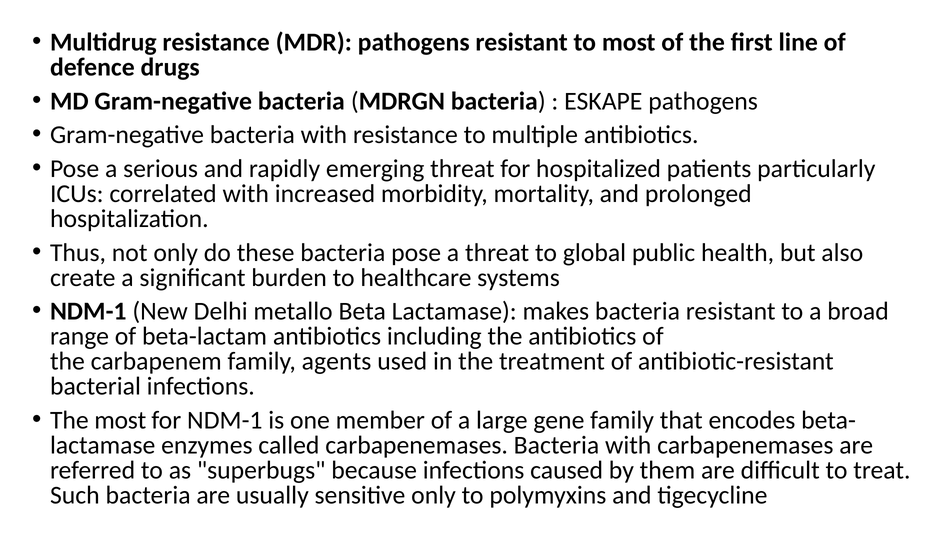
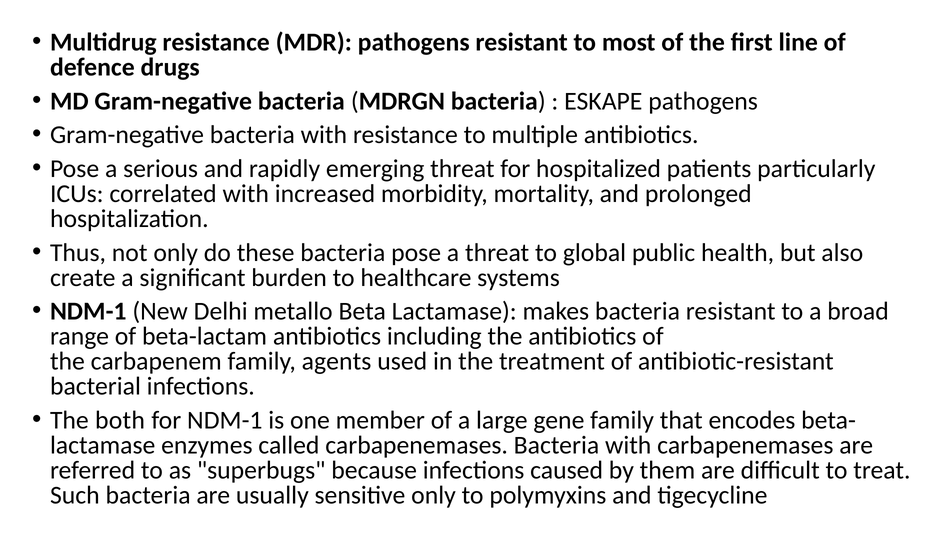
The most: most -> both
